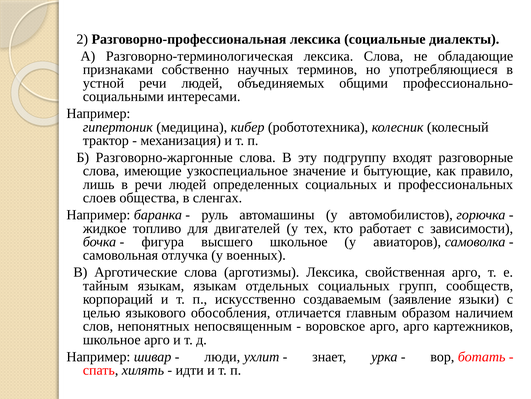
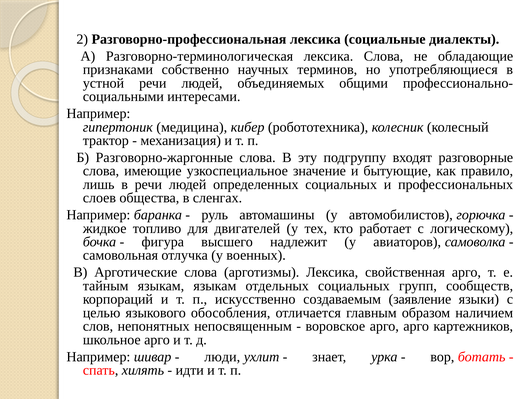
зависимости: зависимости -> логическому
высшего школьное: школьное -> надлежит
